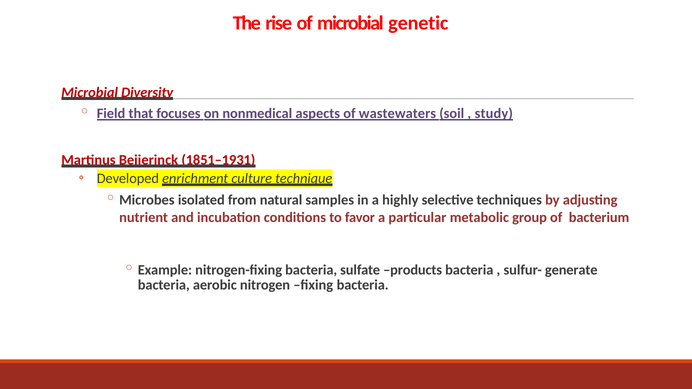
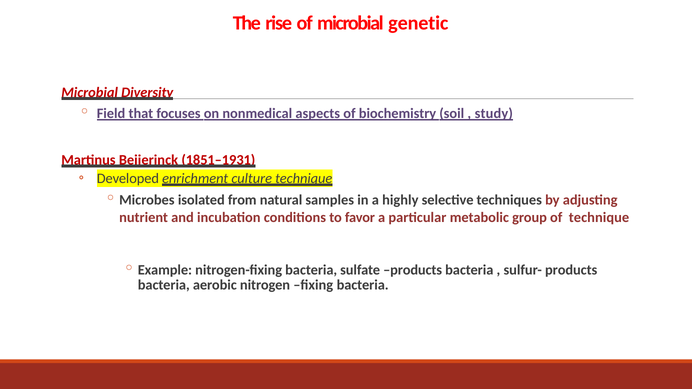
wastewaters: wastewaters -> biochemistry
of bacterium: bacterium -> technique
sulfur- generate: generate -> products
